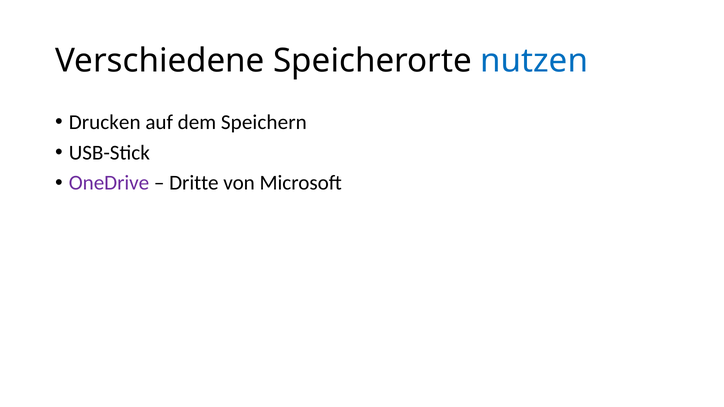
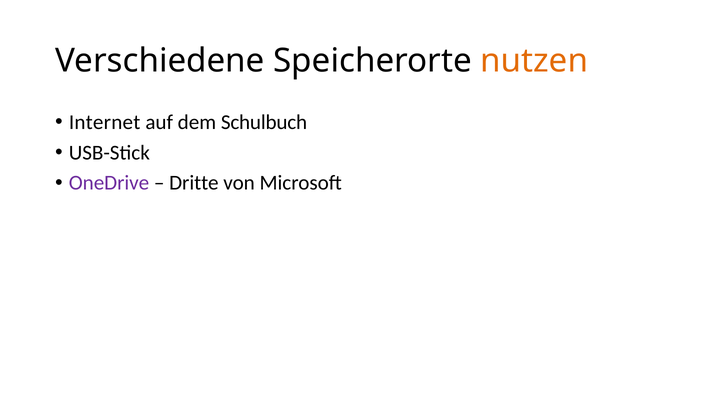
nutzen colour: blue -> orange
Drucken: Drucken -> Internet
Speichern: Speichern -> Schulbuch
